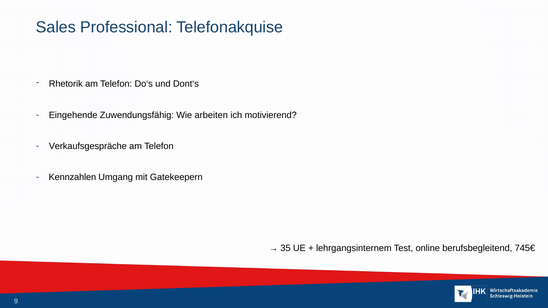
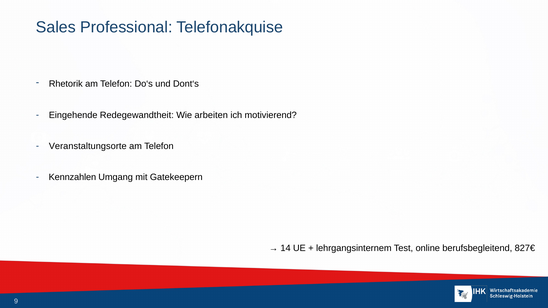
Zuwendungsfähig: Zuwendungsfähig -> Redegewandtheit
Verkaufsgespräche: Verkaufsgespräche -> Veranstaltungsorte
35: 35 -> 14
745€: 745€ -> 827€
